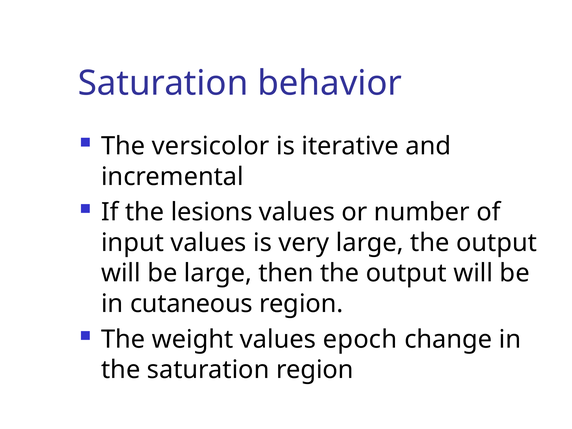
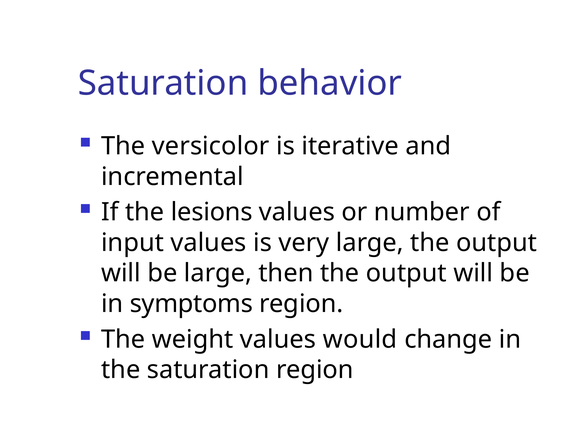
cutaneous: cutaneous -> symptoms
epoch: epoch -> would
